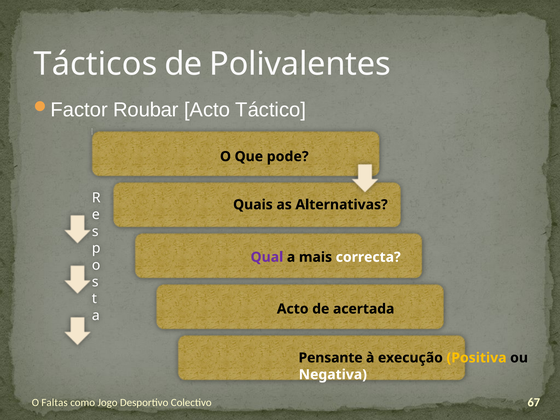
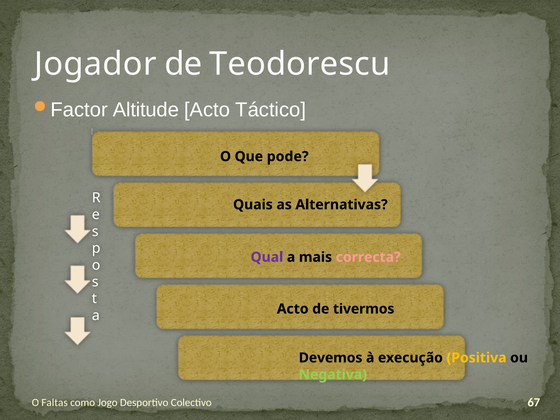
Tácticos: Tácticos -> Jogador
Polivalentes: Polivalentes -> Teodorescu
Roubar: Roubar -> Altitude
correcta colour: white -> pink
acertada: acertada -> tivermos
Pensante: Pensante -> Devemos
Negativa colour: white -> light green
